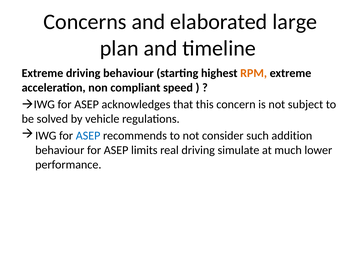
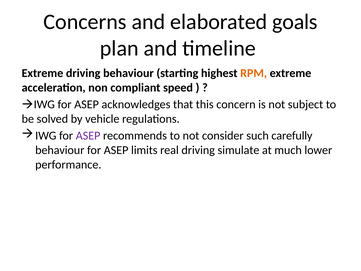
large: large -> goals
ASEP at (88, 136) colour: blue -> purple
addition: addition -> carefully
